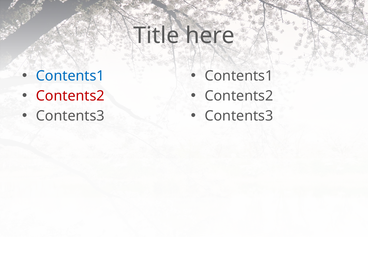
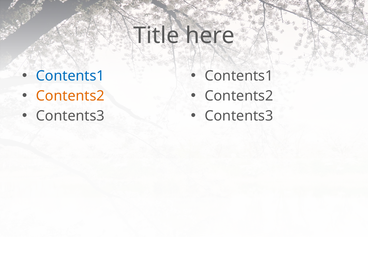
Contents2 at (70, 96) colour: red -> orange
